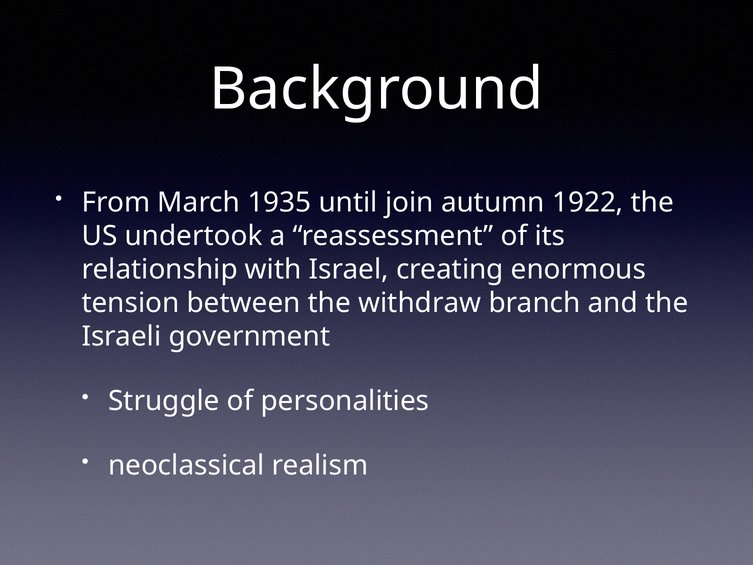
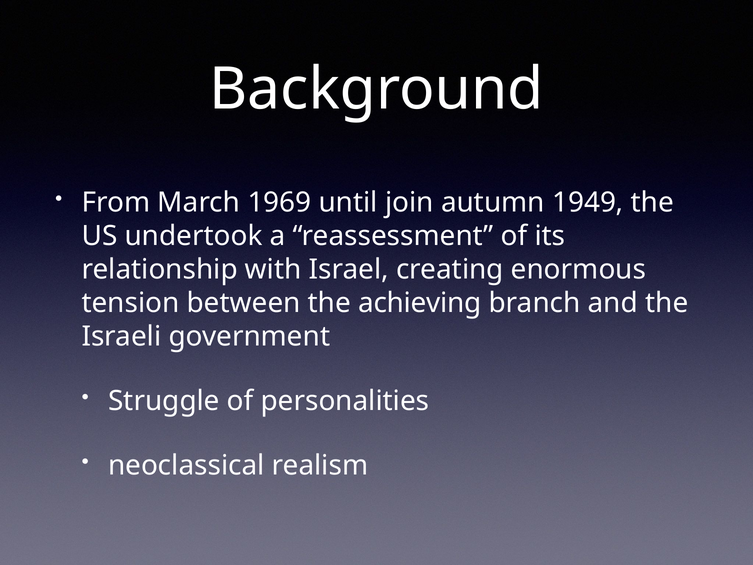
1935: 1935 -> 1969
1922: 1922 -> 1949
withdraw: withdraw -> achieving
